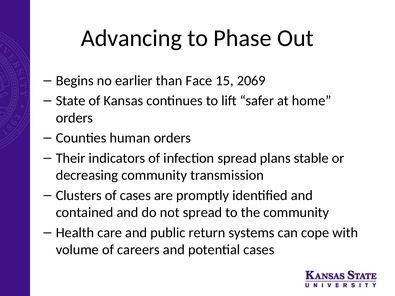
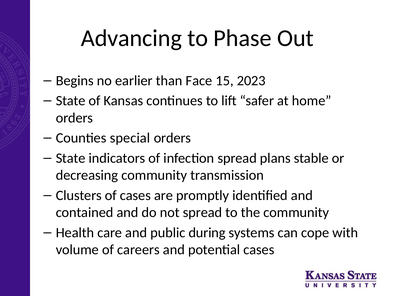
2069: 2069 -> 2023
human: human -> special
Their at (71, 158): Their -> State
return: return -> during
